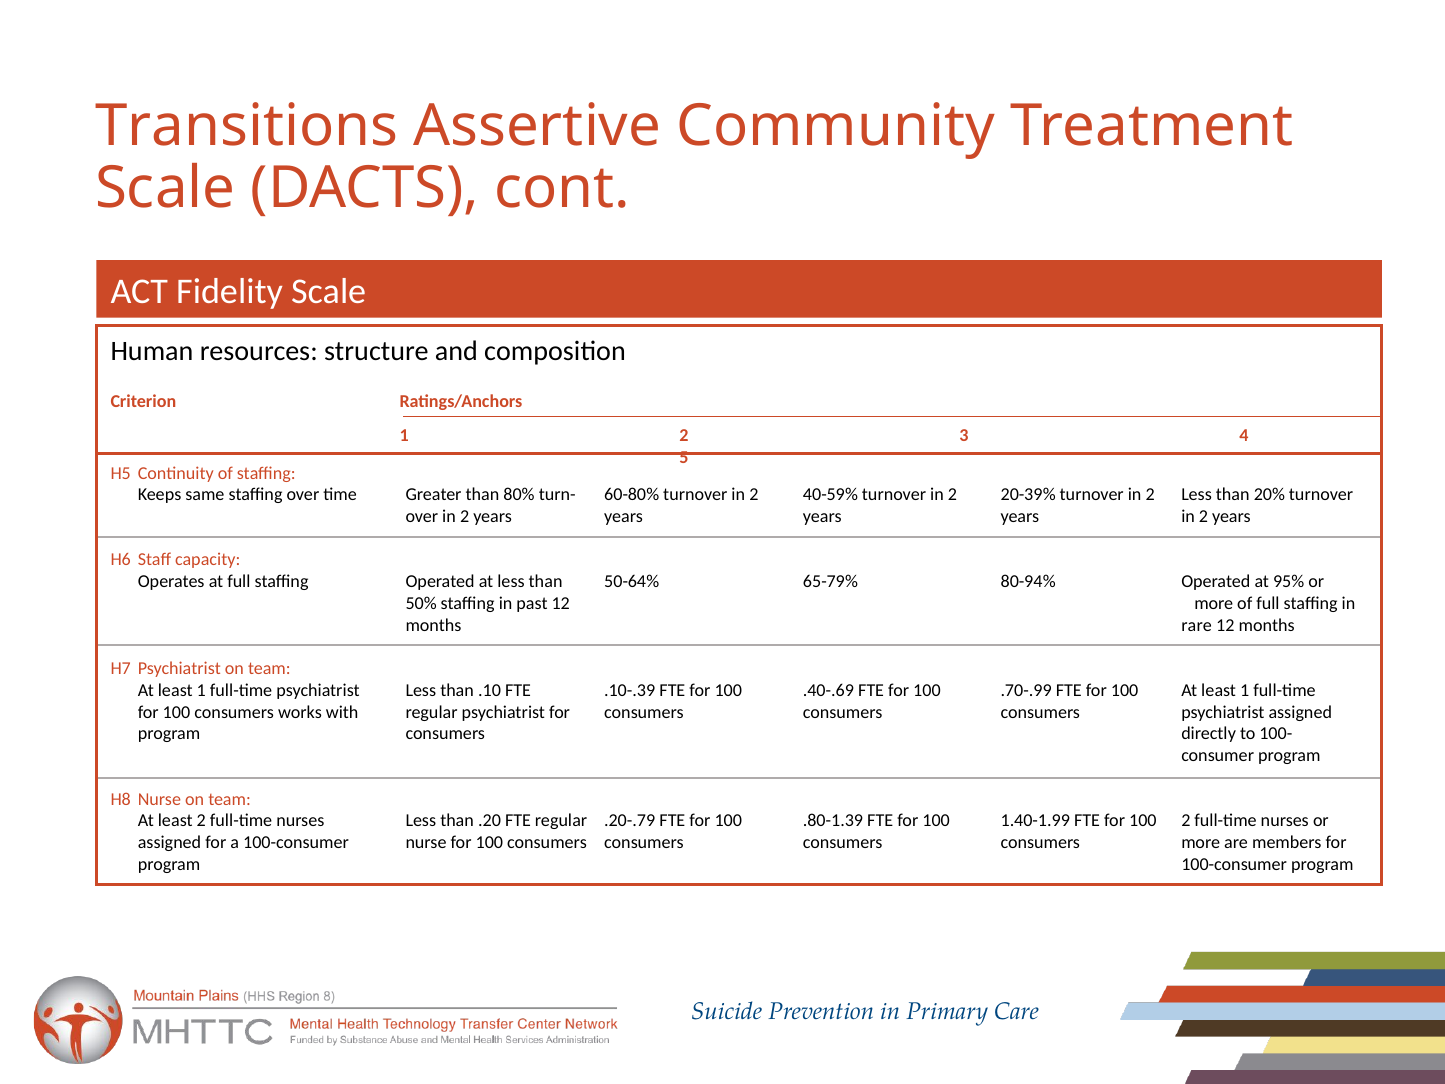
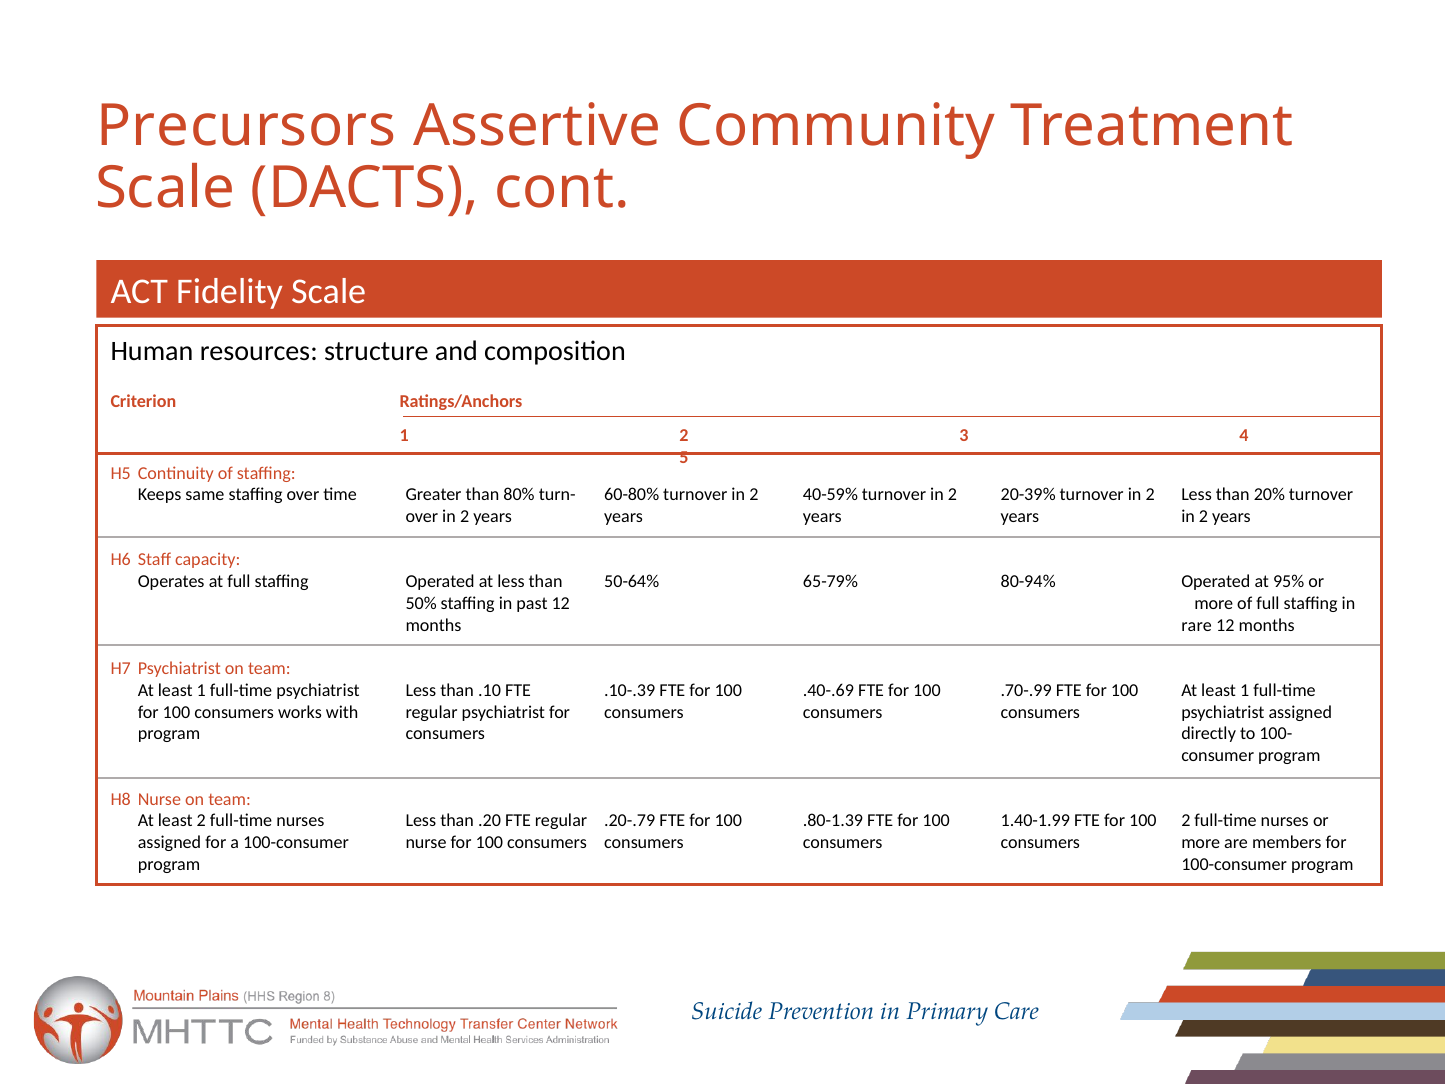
Transitions: Transitions -> Precursors
